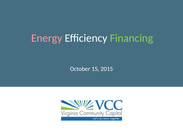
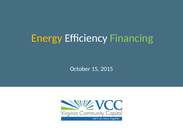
Energy colour: pink -> yellow
